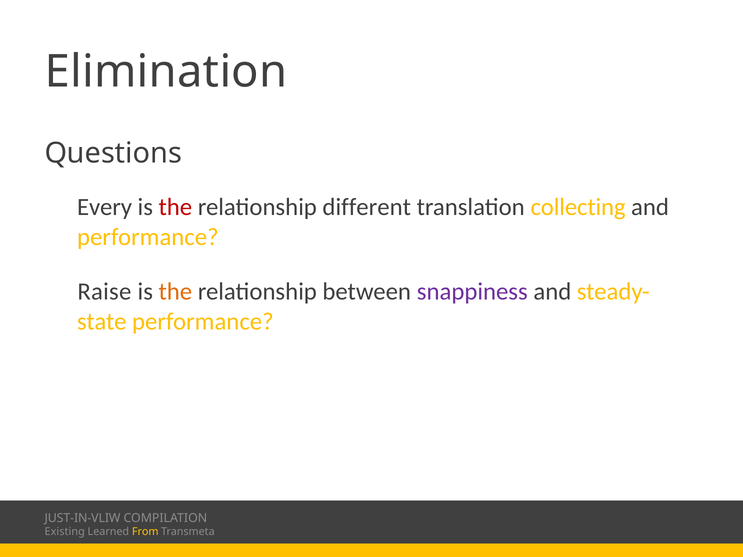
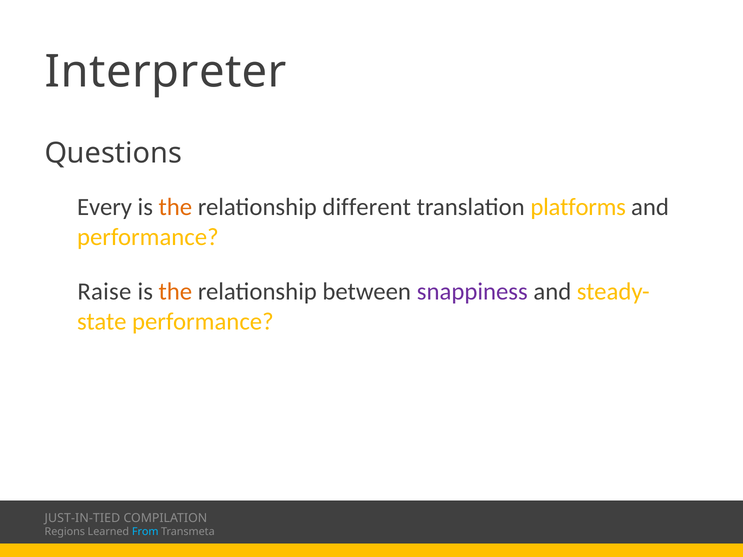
Elimination: Elimination -> Interpreter
the at (175, 207) colour: red -> orange
collecting: collecting -> platforms
JUST-IN-VLIW: JUST-IN-VLIW -> JUST-IN-TIED
Existing: Existing -> Regions
From colour: yellow -> light blue
